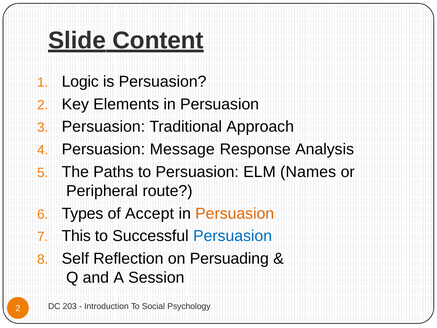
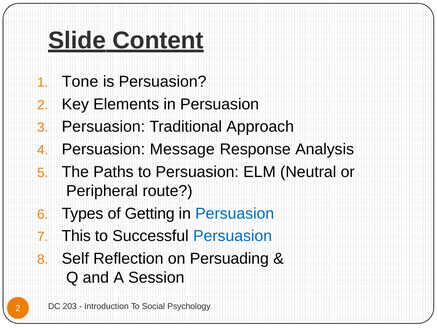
Logic: Logic -> Tone
Names: Names -> Neutral
Accept: Accept -> Getting
Persuasion at (235, 213) colour: orange -> blue
